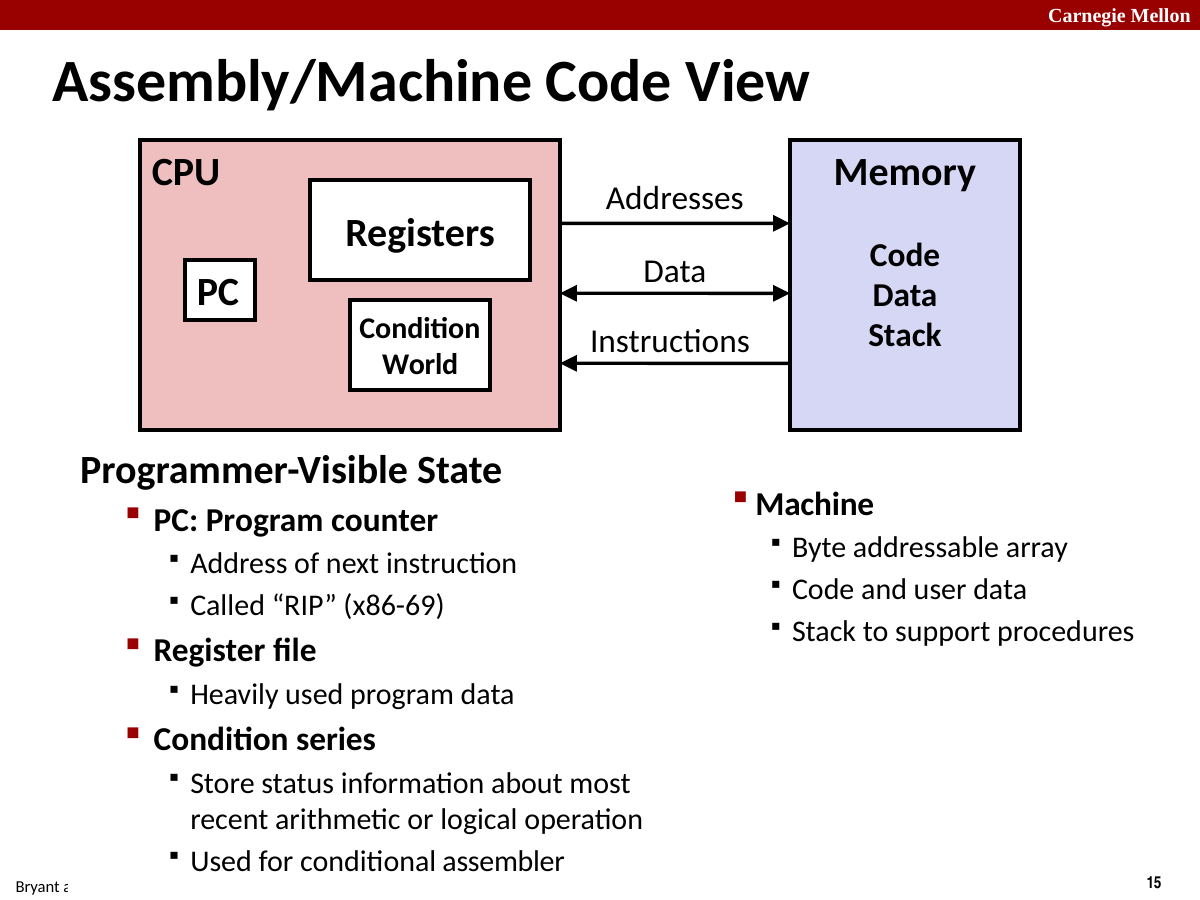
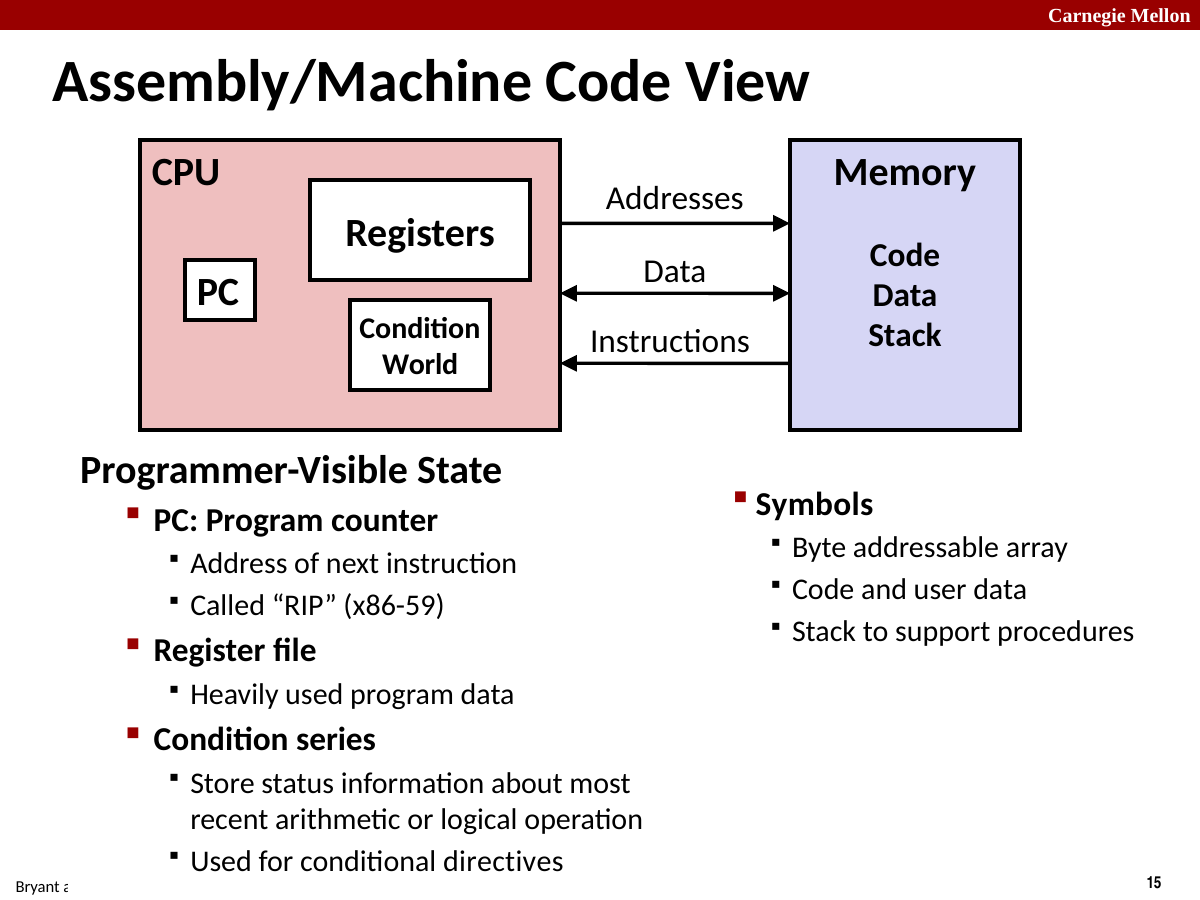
Machine: Machine -> Symbols
x86-69: x86-69 -> x86-59
assembler: assembler -> directives
